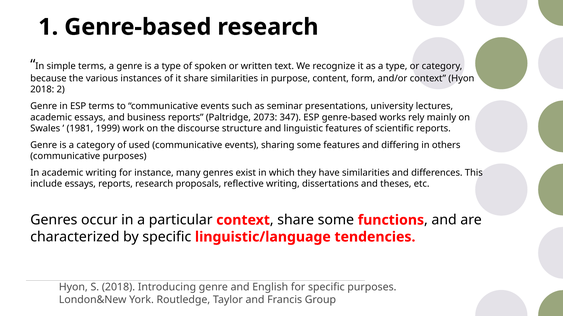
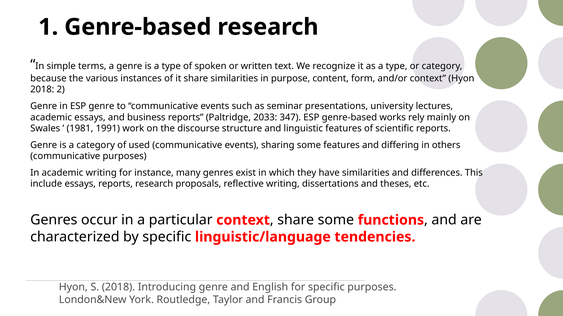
ESP terms: terms -> genre
2073: 2073 -> 2033
1999: 1999 -> 1991
